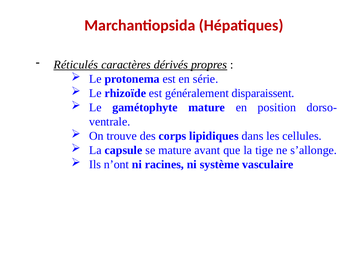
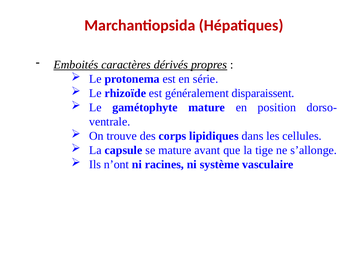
Réticulés: Réticulés -> Emboités
